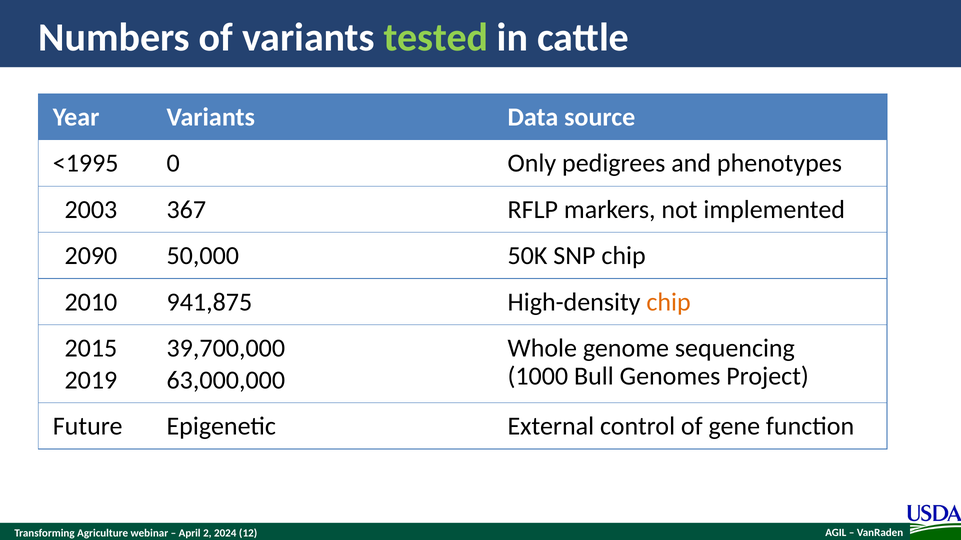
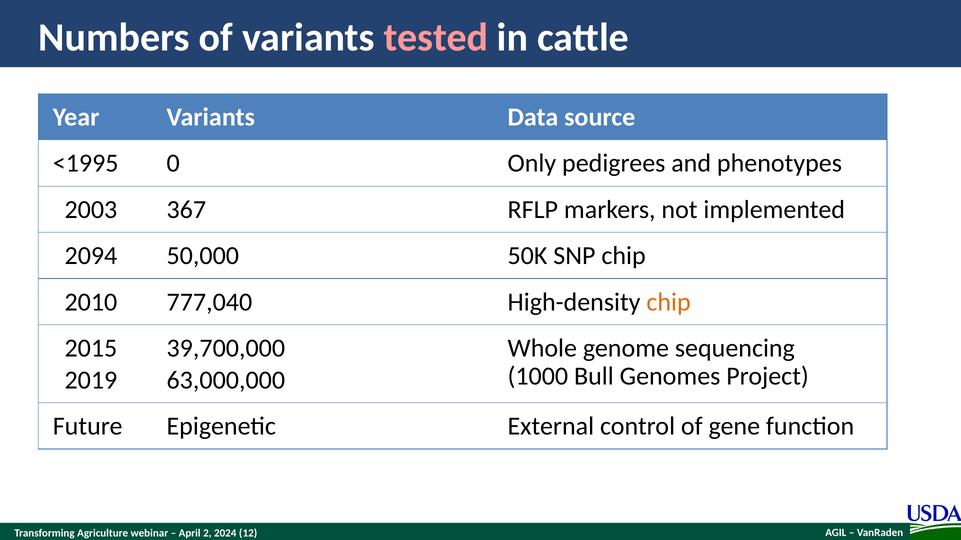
tested colour: light green -> pink
2090: 2090 -> 2094
941,875: 941,875 -> 777,040
